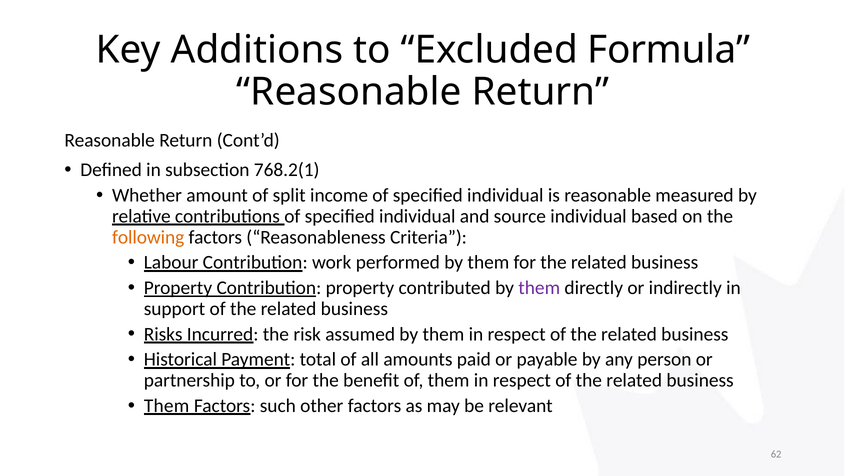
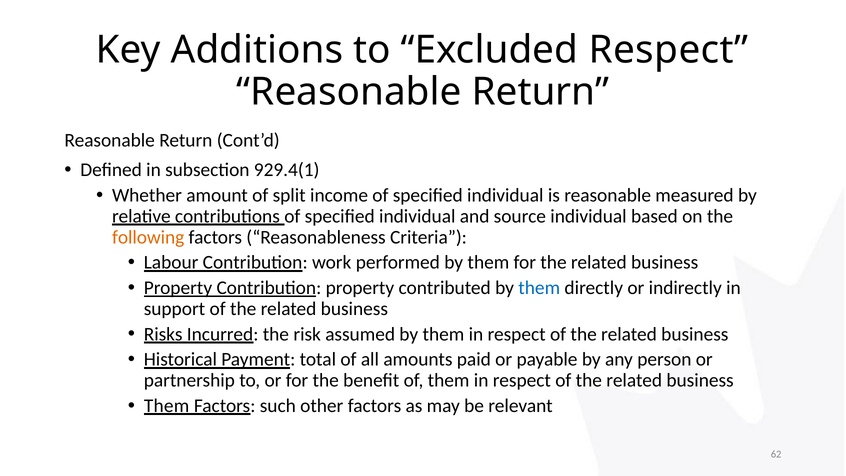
Excluded Formula: Formula -> Respect
768.2(1: 768.2(1 -> 929.4(1
them at (539, 288) colour: purple -> blue
